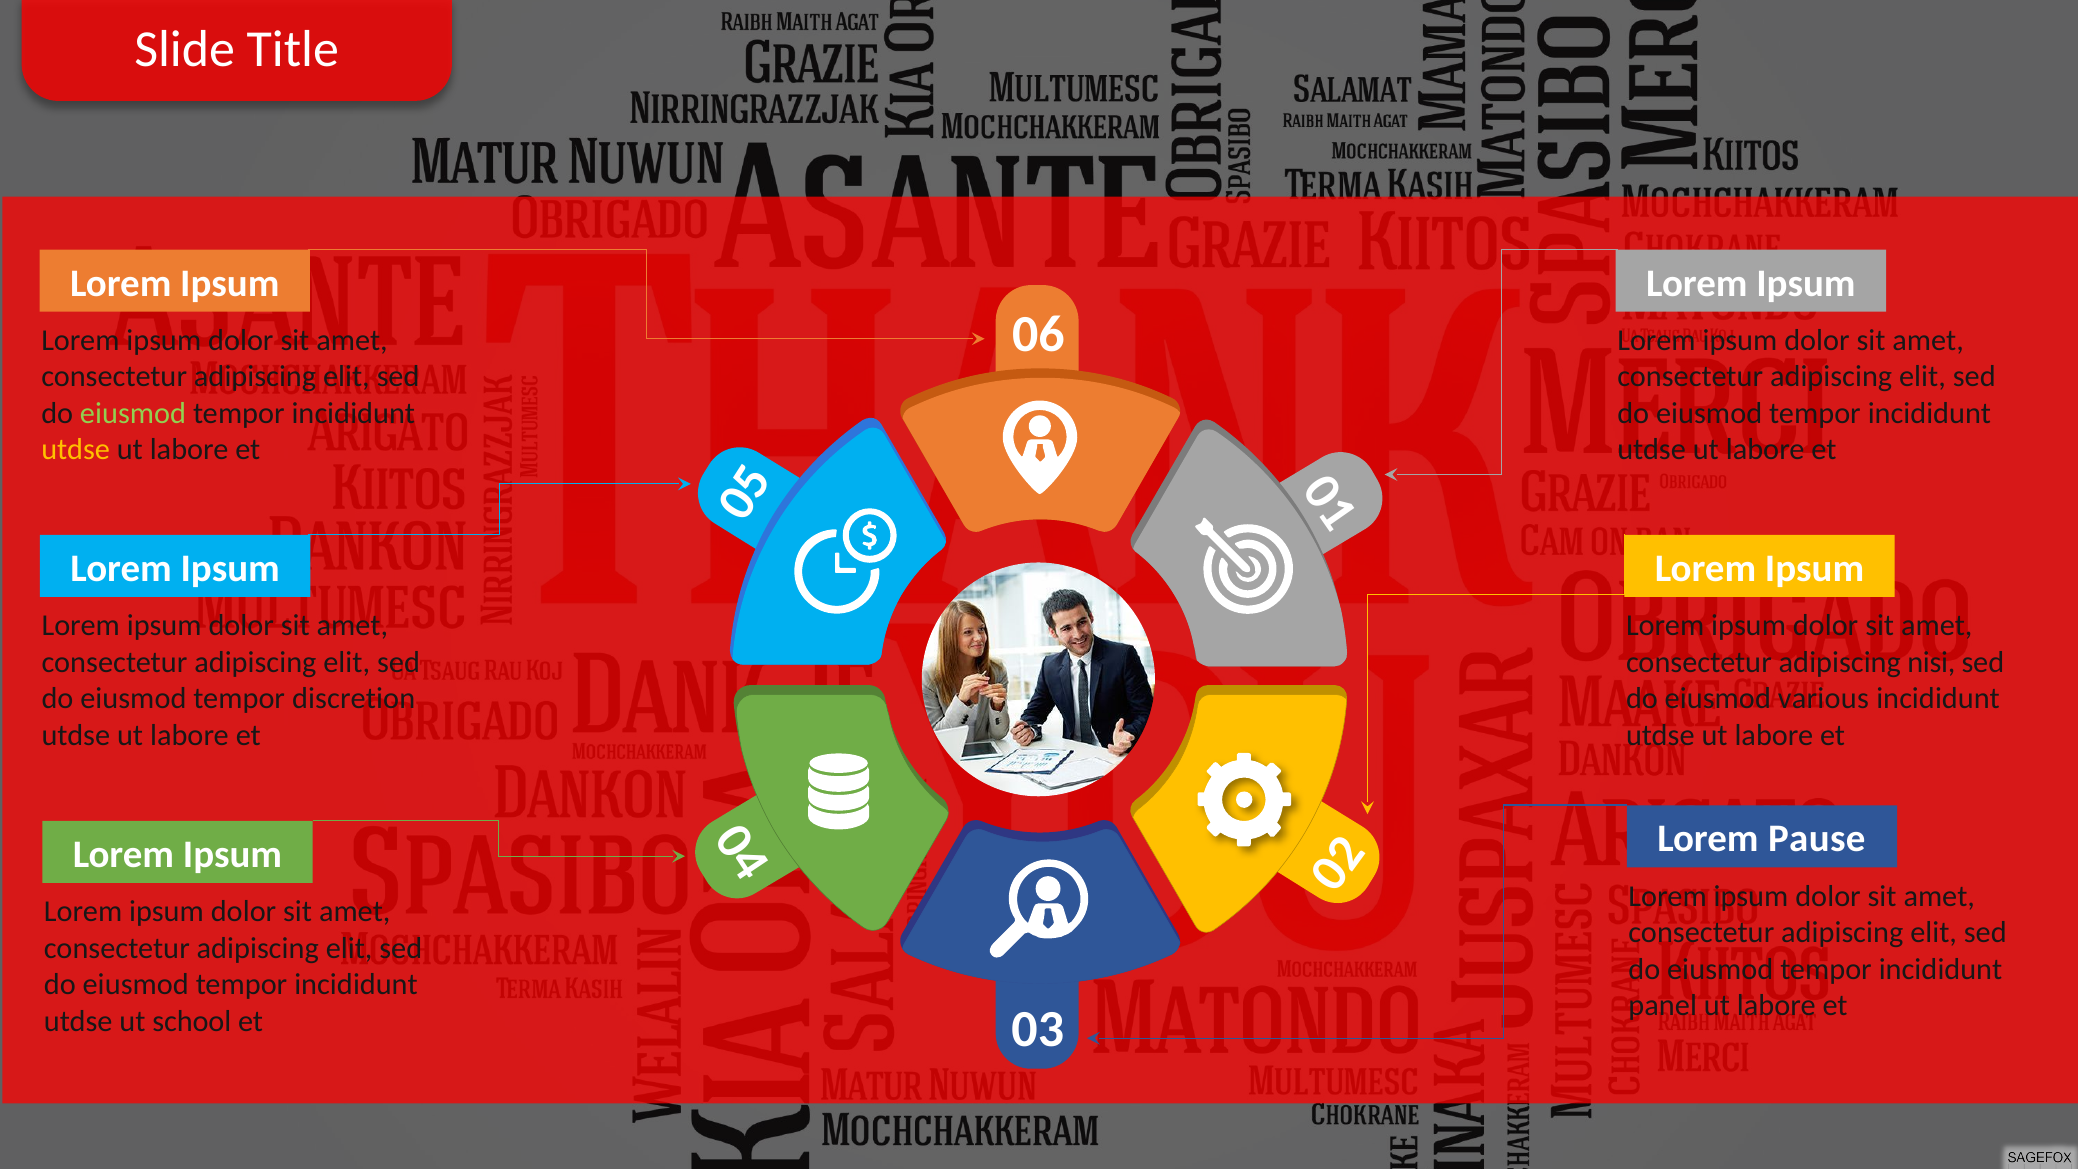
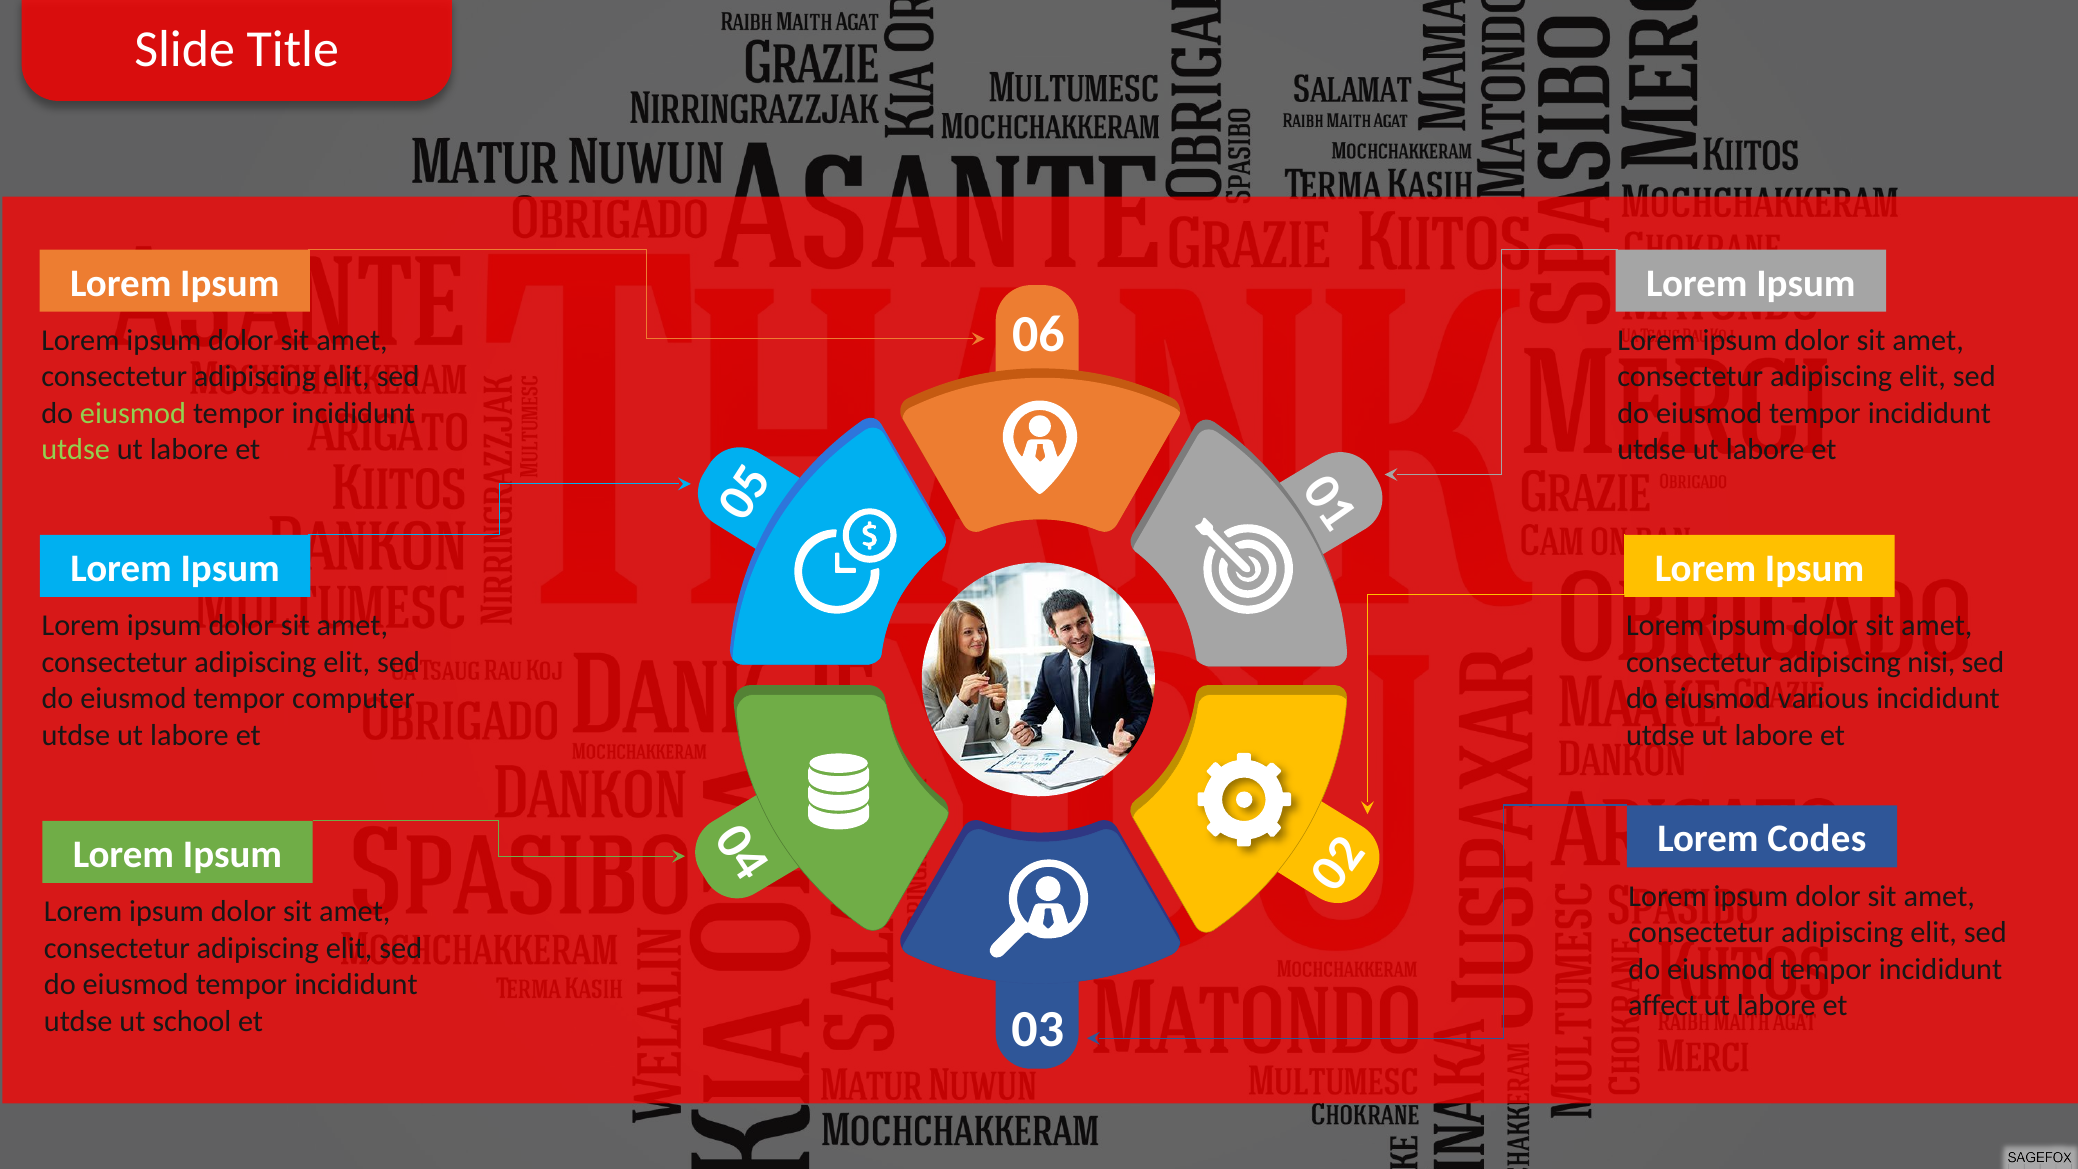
utdse at (76, 450) colour: yellow -> light green
discretion: discretion -> computer
Pause: Pause -> Codes
panel: panel -> affect
